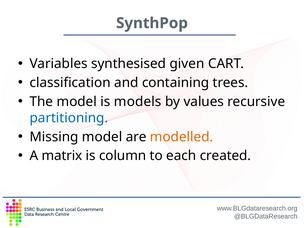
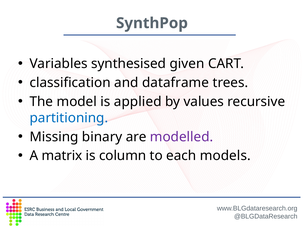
containing: containing -> dataframe
models: models -> applied
Missing model: model -> binary
modelled colour: orange -> purple
created: created -> models
